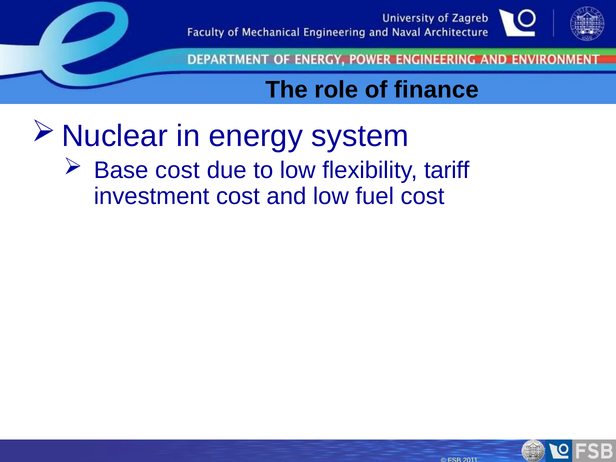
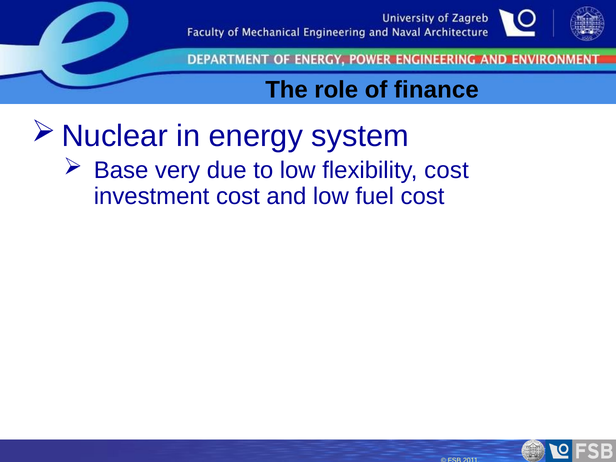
Base cost: cost -> very
flexibility tariff: tariff -> cost
